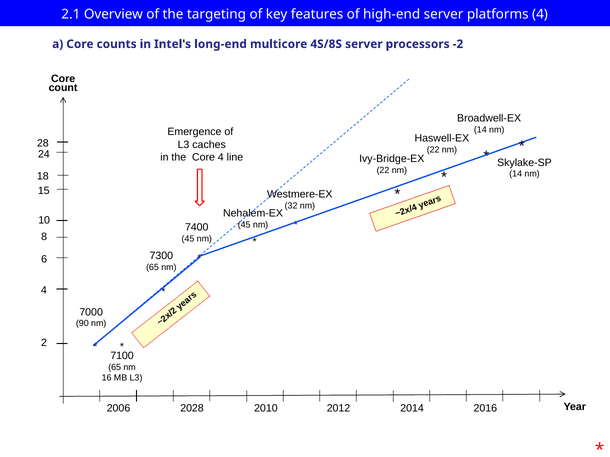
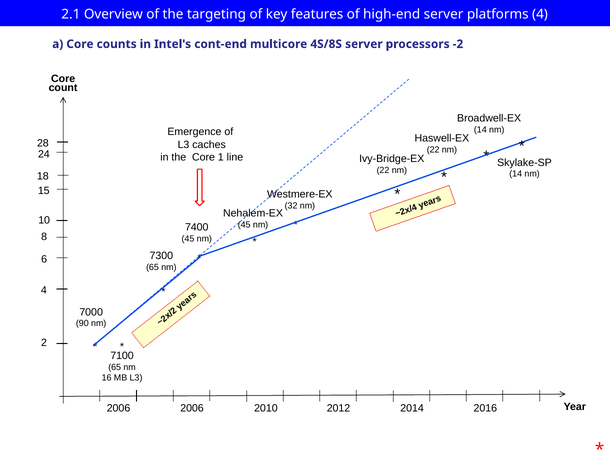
long-end: long-end -> cont-end
Core 4: 4 -> 1
2006 2028: 2028 -> 2006
